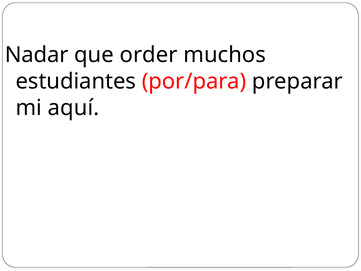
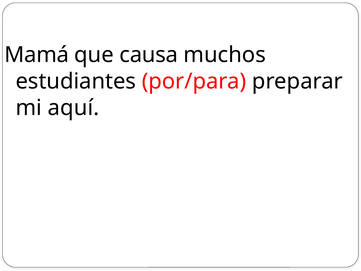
Nadar: Nadar -> Mamá
order: order -> causa
